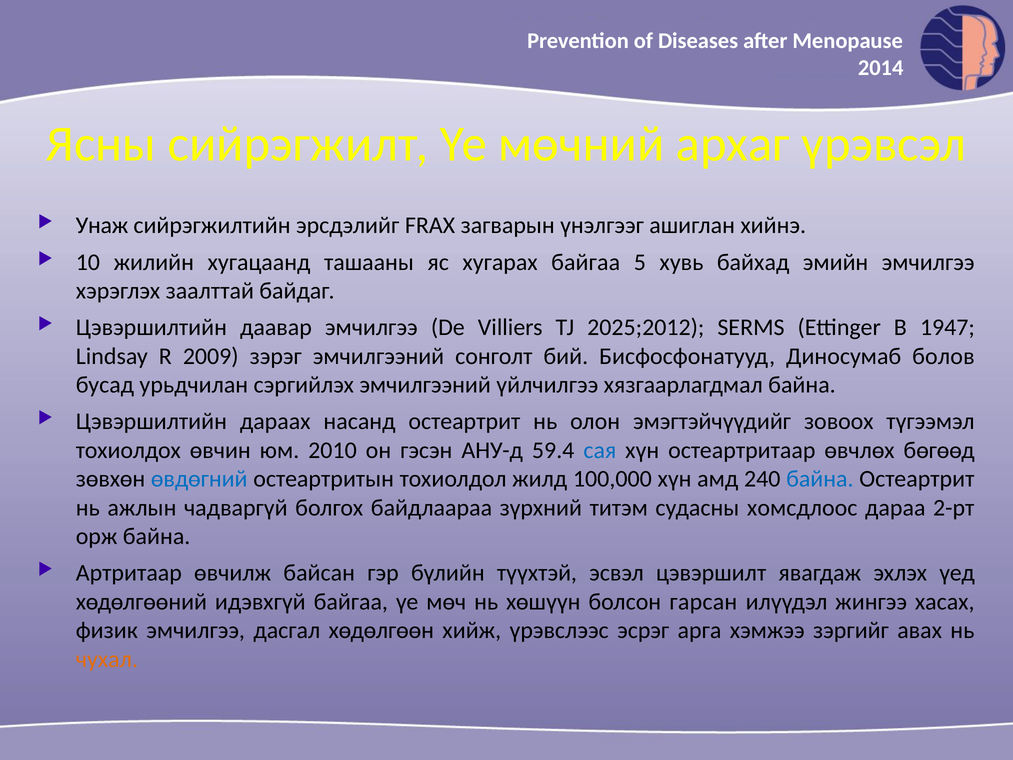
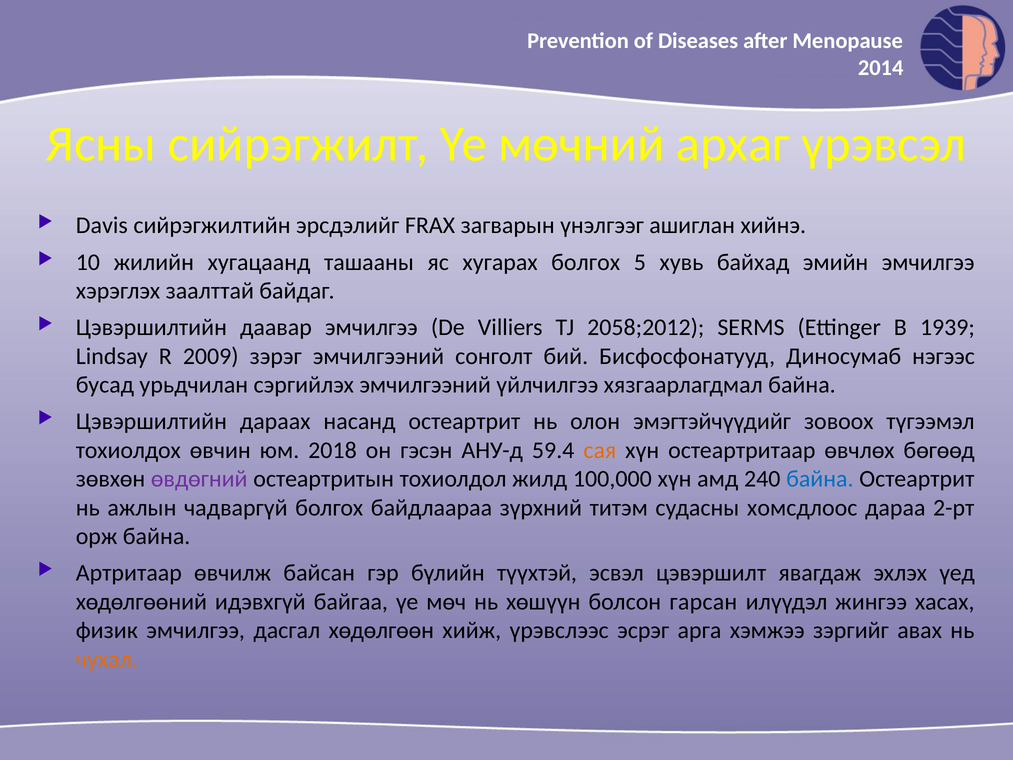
Унаж: Унаж -> Davis
хугарах байгаа: байгаа -> болгох
2025;2012: 2025;2012 -> 2058;2012
1947: 1947 -> 1939
болов: болов -> нэгээс
2010: 2010 -> 2018
сая colour: blue -> orange
өвдөгний colour: blue -> purple
